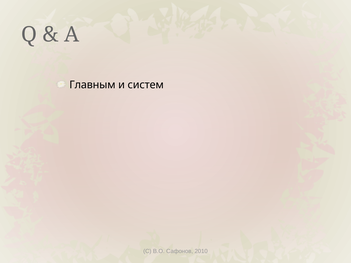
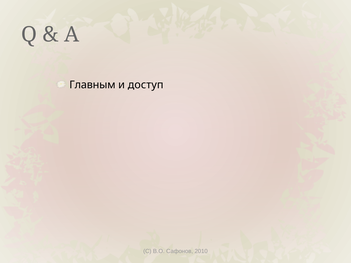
систем: систем -> доступ
